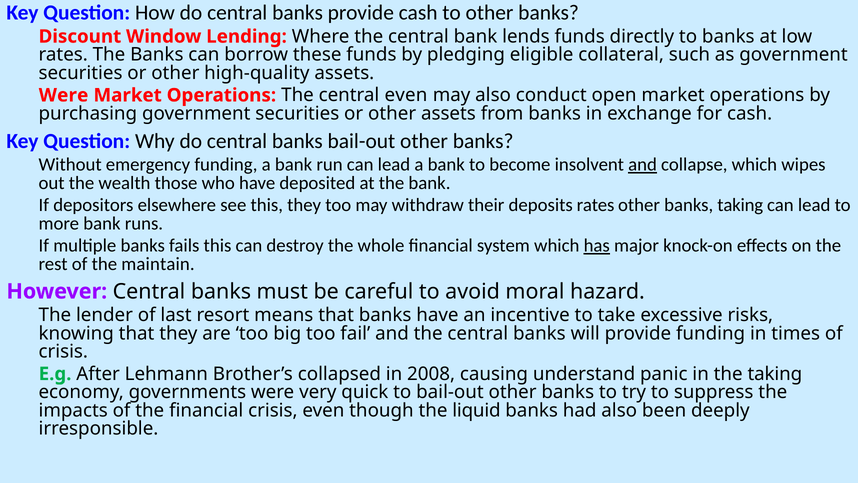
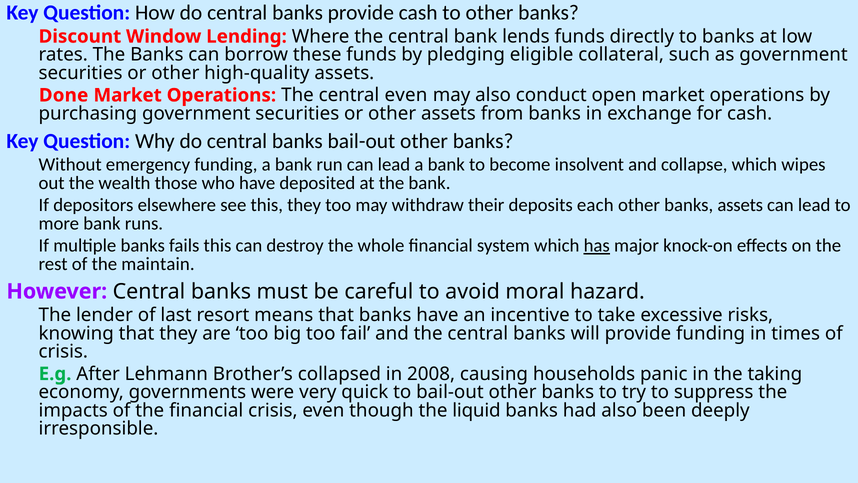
Were at (64, 95): Were -> Done
and at (643, 165) underline: present -> none
deposits rates: rates -> each
banks taking: taking -> assets
understand: understand -> households
